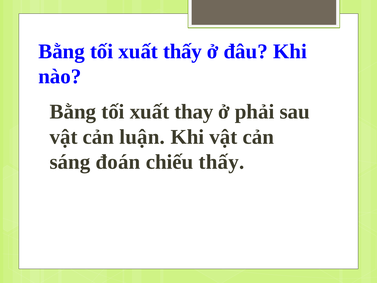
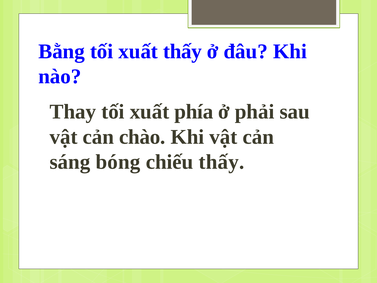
Bằng at (73, 112): Bằng -> Thay
thay: thay -> phía
luận: luận -> chào
đoán: đoán -> bóng
